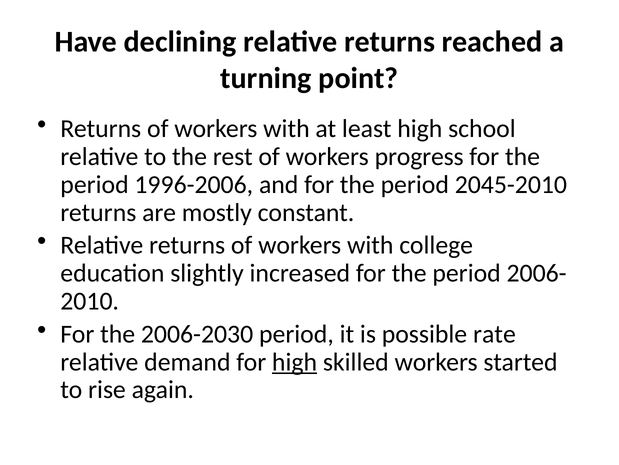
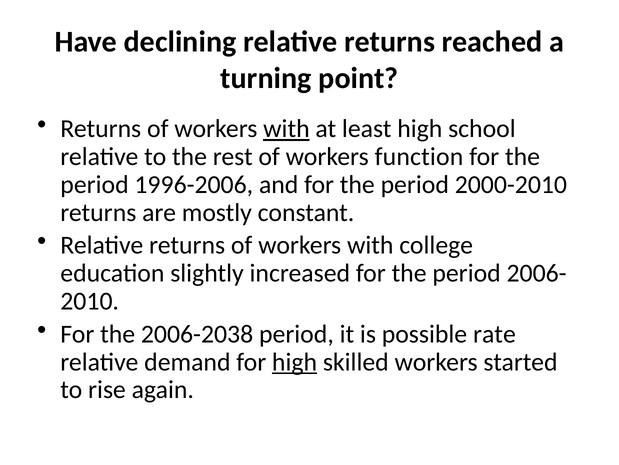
with at (286, 129) underline: none -> present
progress: progress -> function
2045-2010: 2045-2010 -> 2000-2010
2006-2030: 2006-2030 -> 2006-2038
